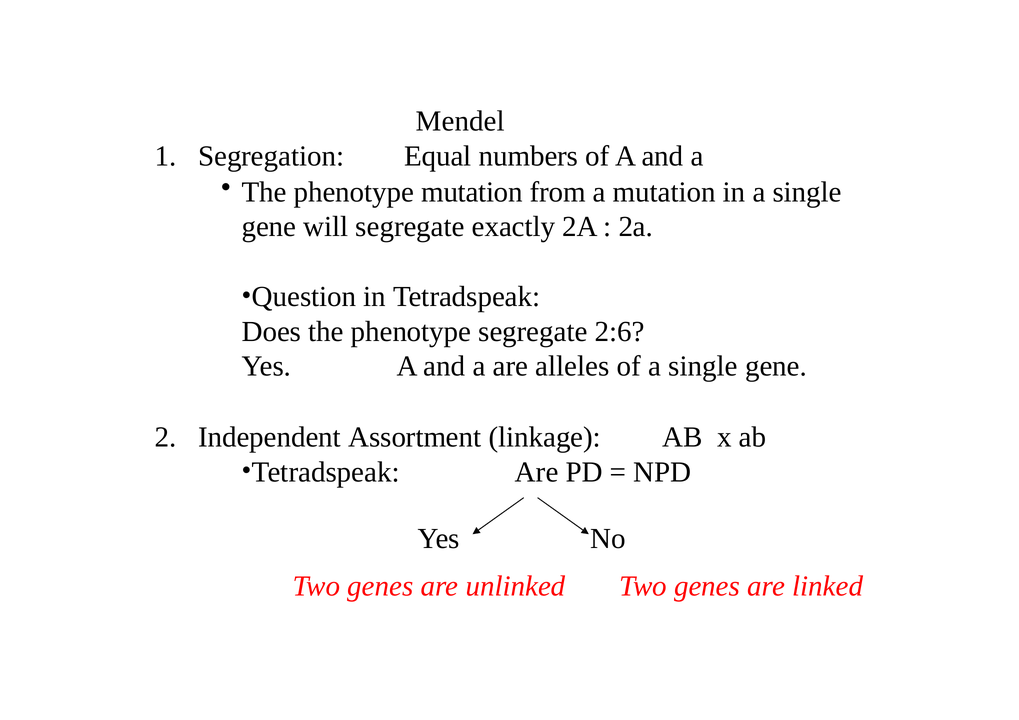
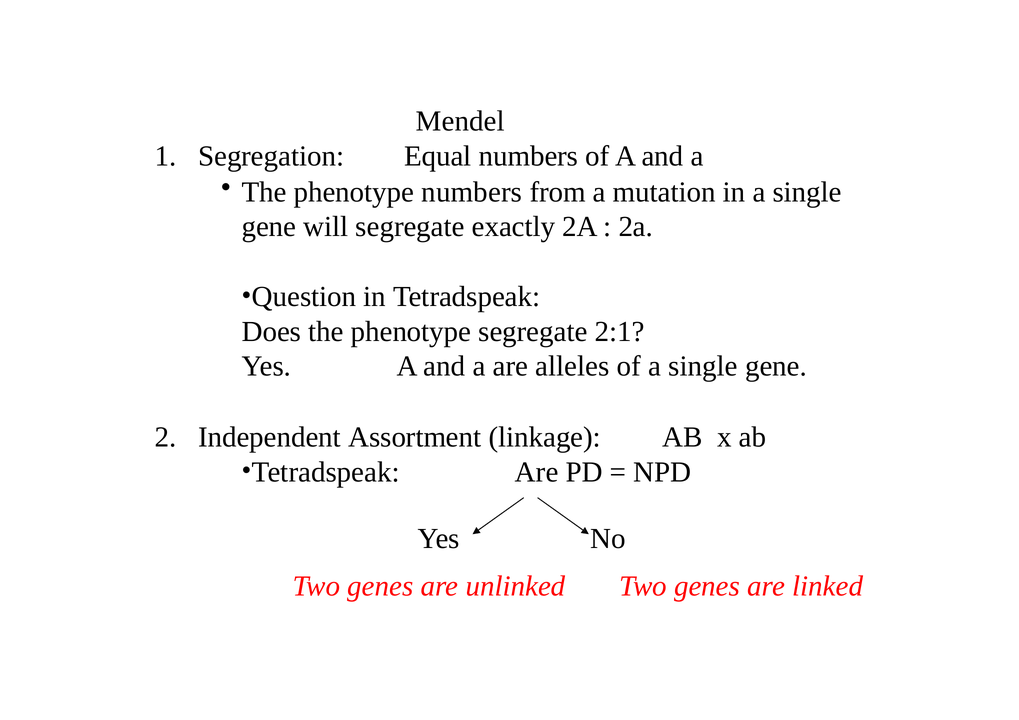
phenotype mutation: mutation -> numbers
2:6: 2:6 -> 2:1
